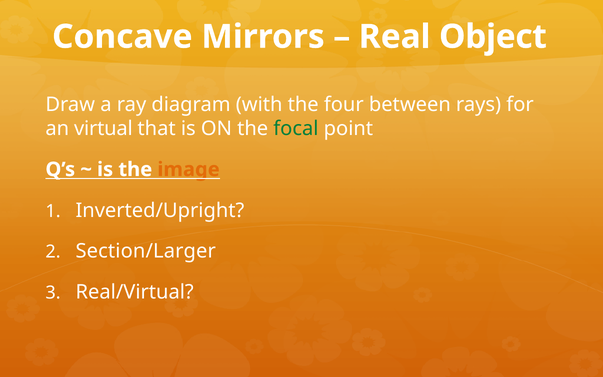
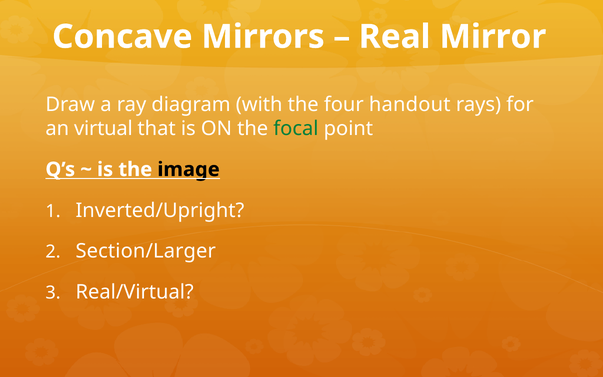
Object: Object -> Mirror
between: between -> handout
image colour: orange -> black
